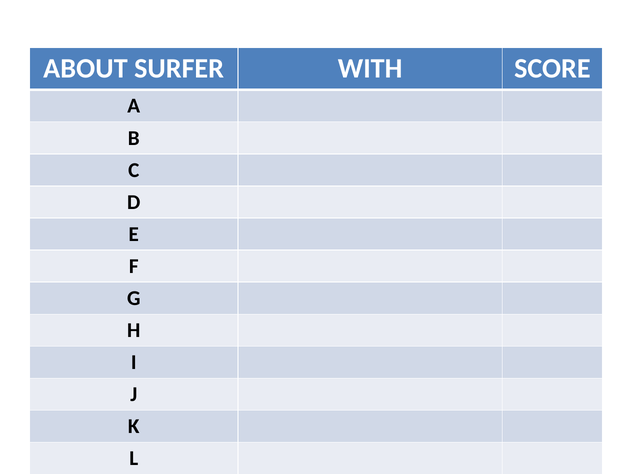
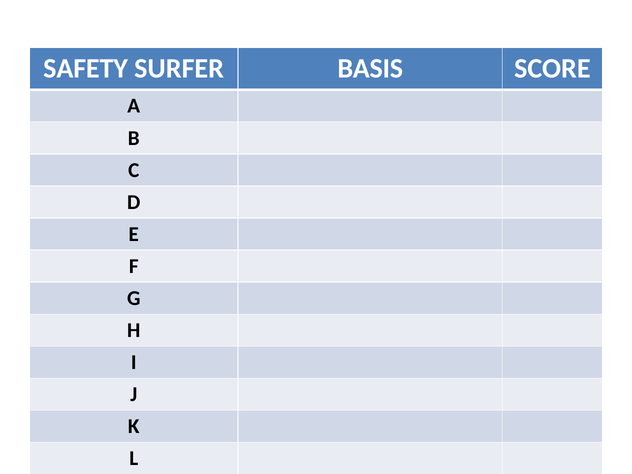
ABOUT: ABOUT -> SAFETY
WITH: WITH -> BASIS
